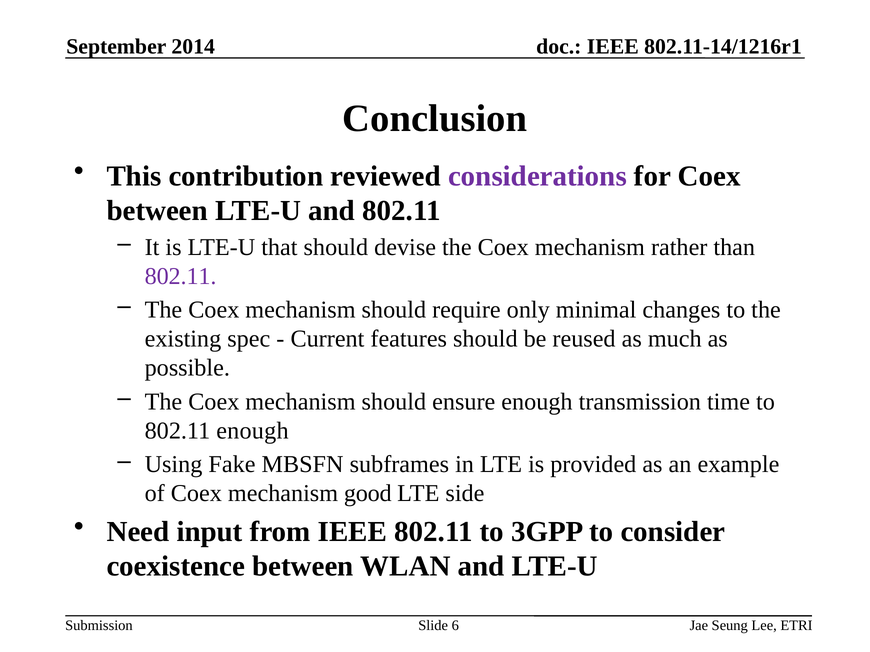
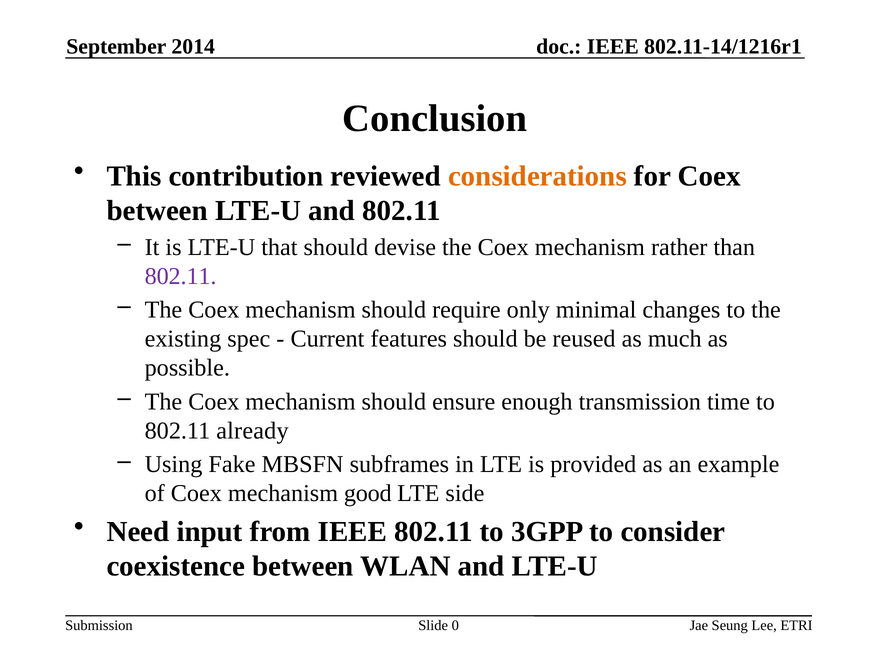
considerations colour: purple -> orange
802.11 enough: enough -> already
6: 6 -> 0
